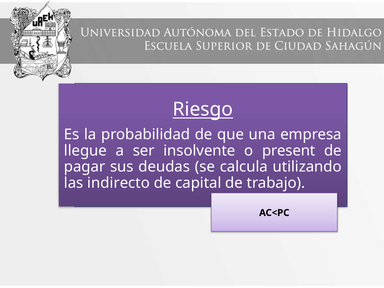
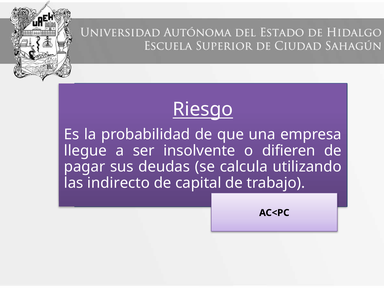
present: present -> difieren
